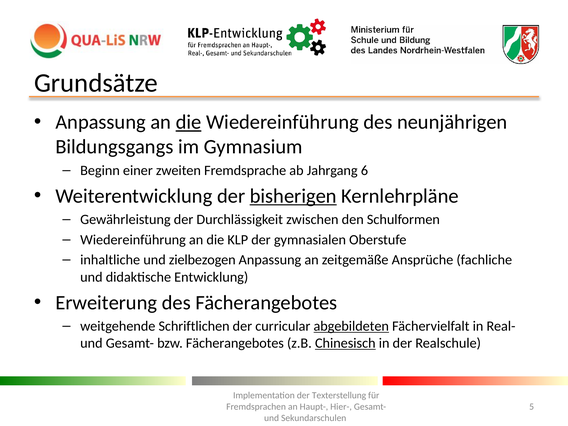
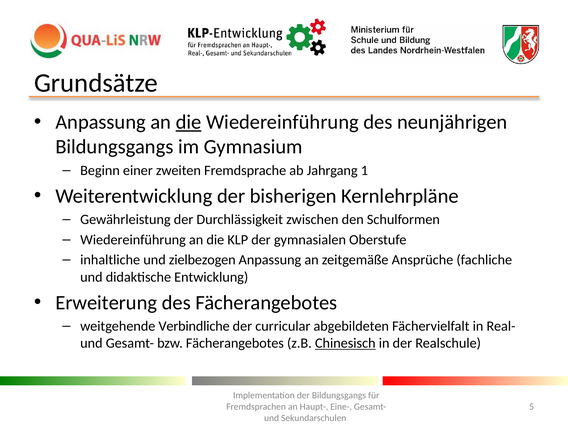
6: 6 -> 1
bisherigen underline: present -> none
Schriftlichen: Schriftlichen -> Verbindliche
abgebildeten underline: present -> none
der Texterstellung: Texterstellung -> Bildungsgangs
Hier-: Hier- -> Eine-
